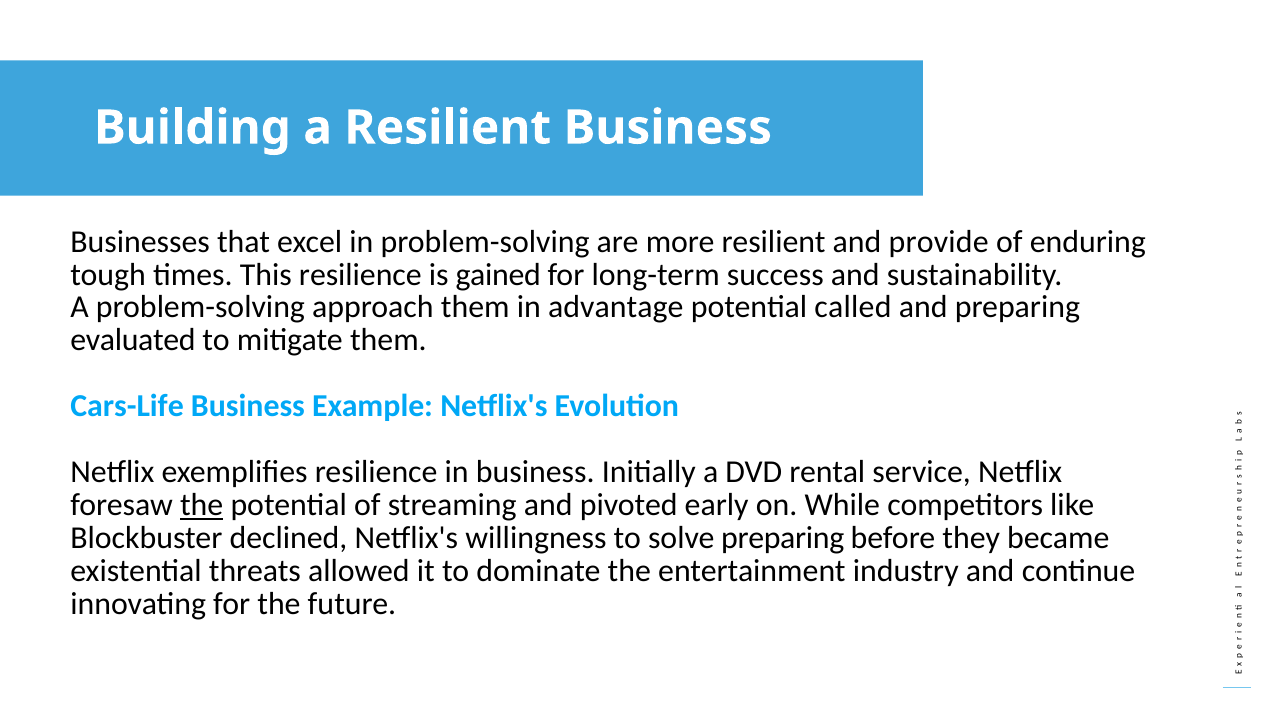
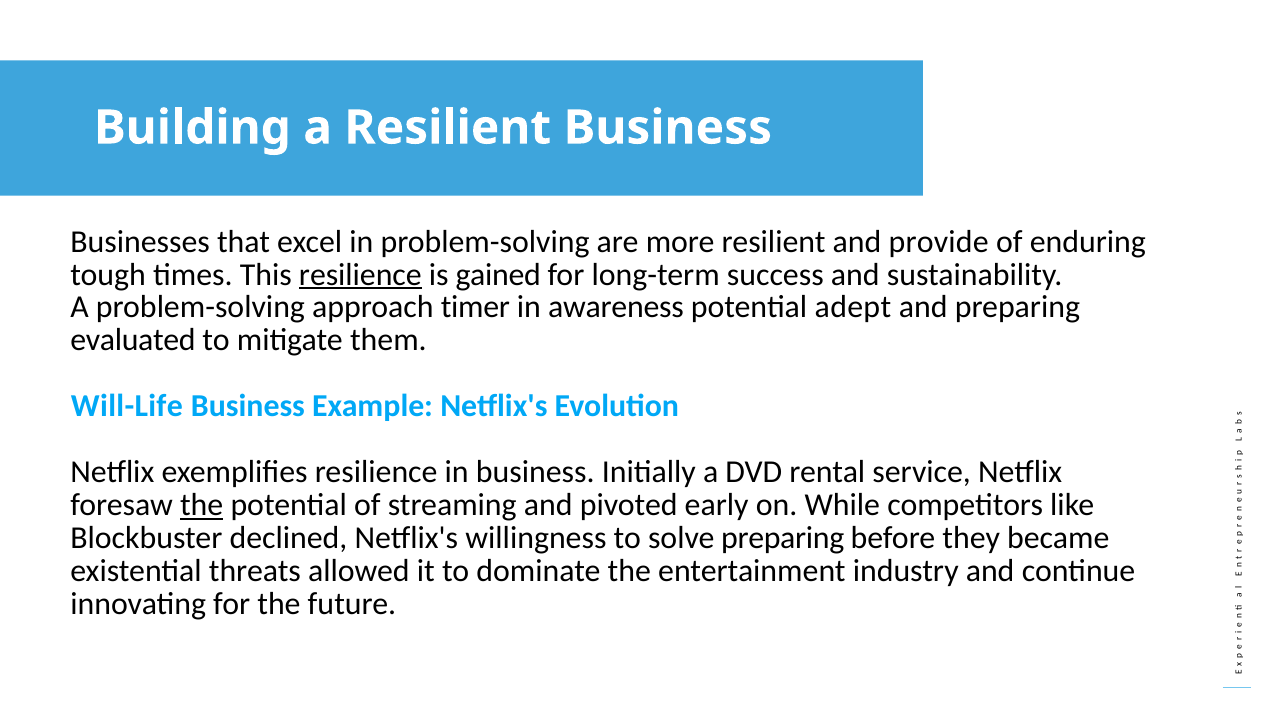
resilience at (360, 274) underline: none -> present
approach them: them -> timer
advantage: advantage -> awareness
called: called -> adept
Cars-Life: Cars-Life -> Will-Life
